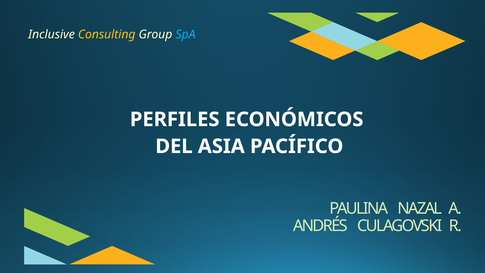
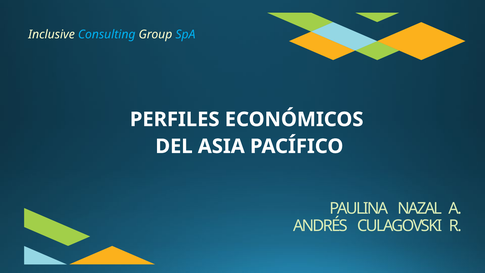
Consulting colour: yellow -> light blue
